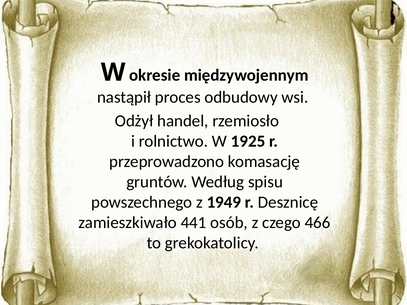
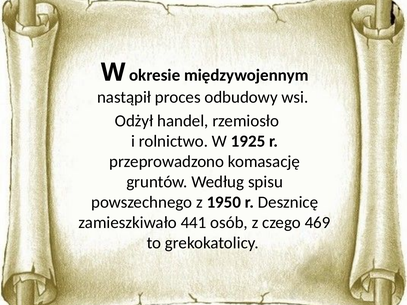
1949: 1949 -> 1950
466: 466 -> 469
